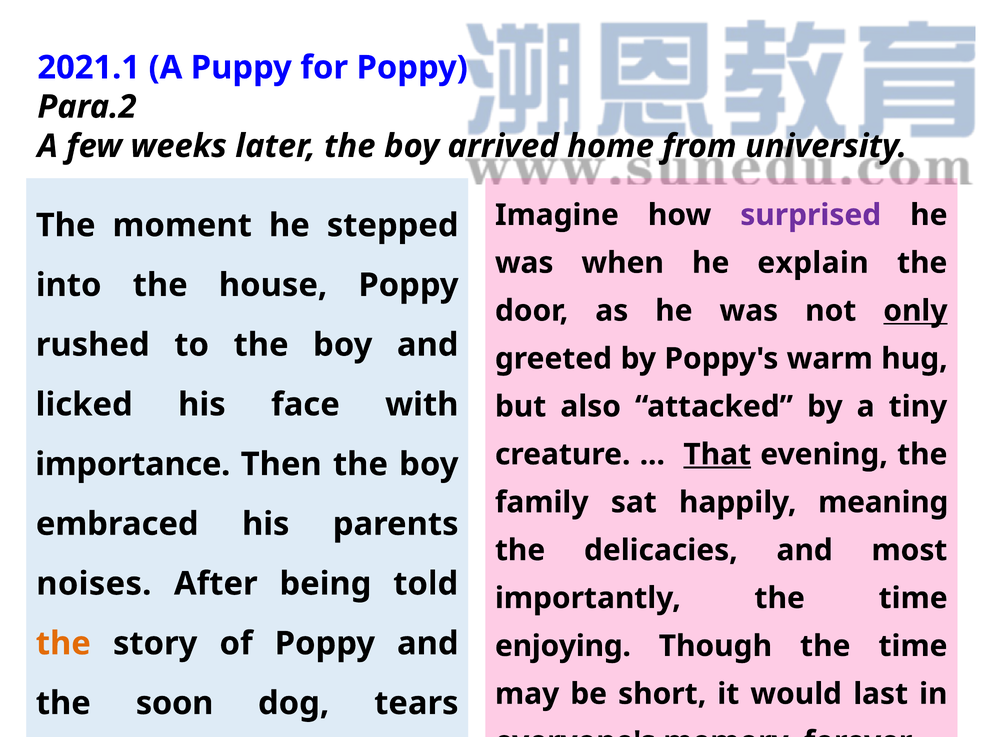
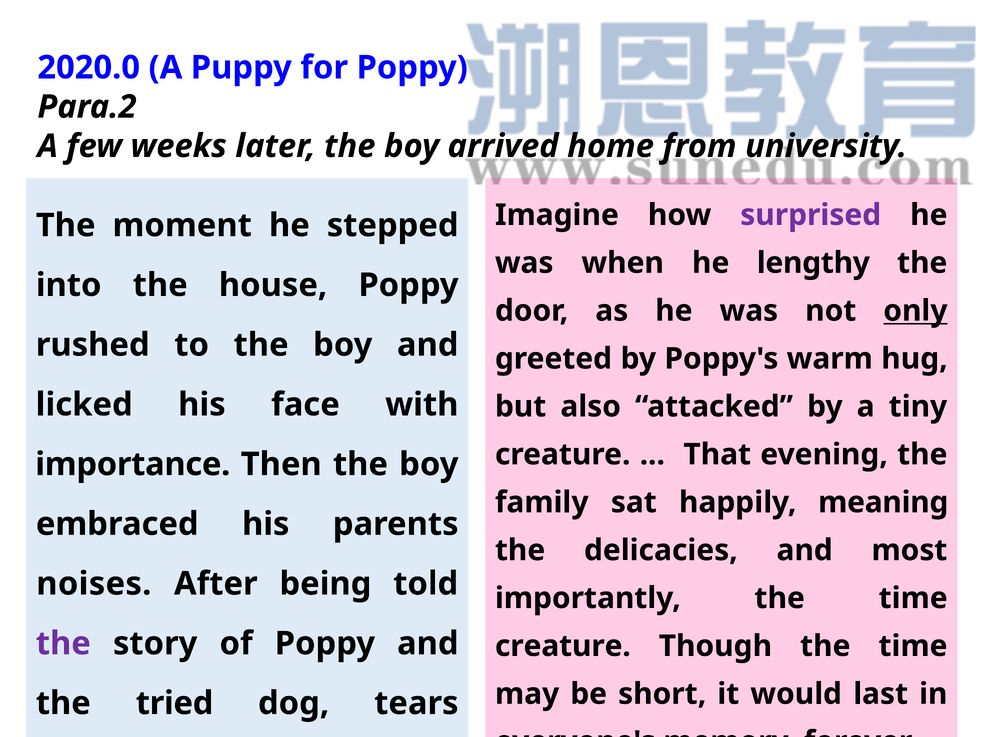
2021.1: 2021.1 -> 2020.0
explain: explain -> lengthy
That underline: present -> none
the at (63, 643) colour: orange -> purple
enjoying at (563, 646): enjoying -> creature
soon: soon -> tried
